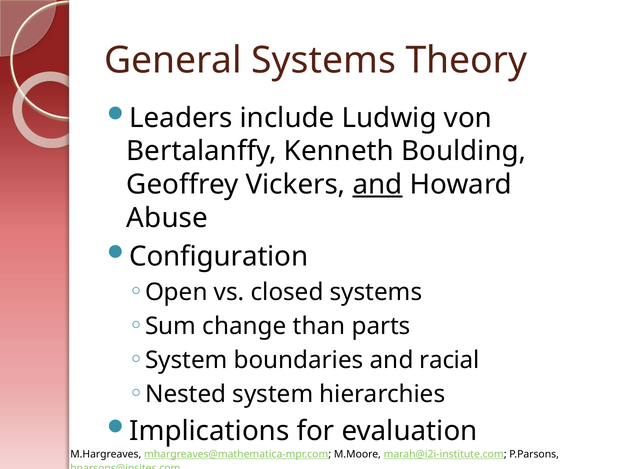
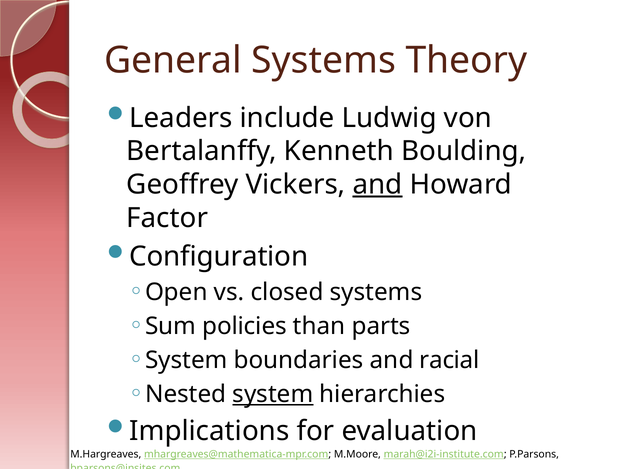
Abuse: Abuse -> Factor
change: change -> policies
system at (273, 394) underline: none -> present
